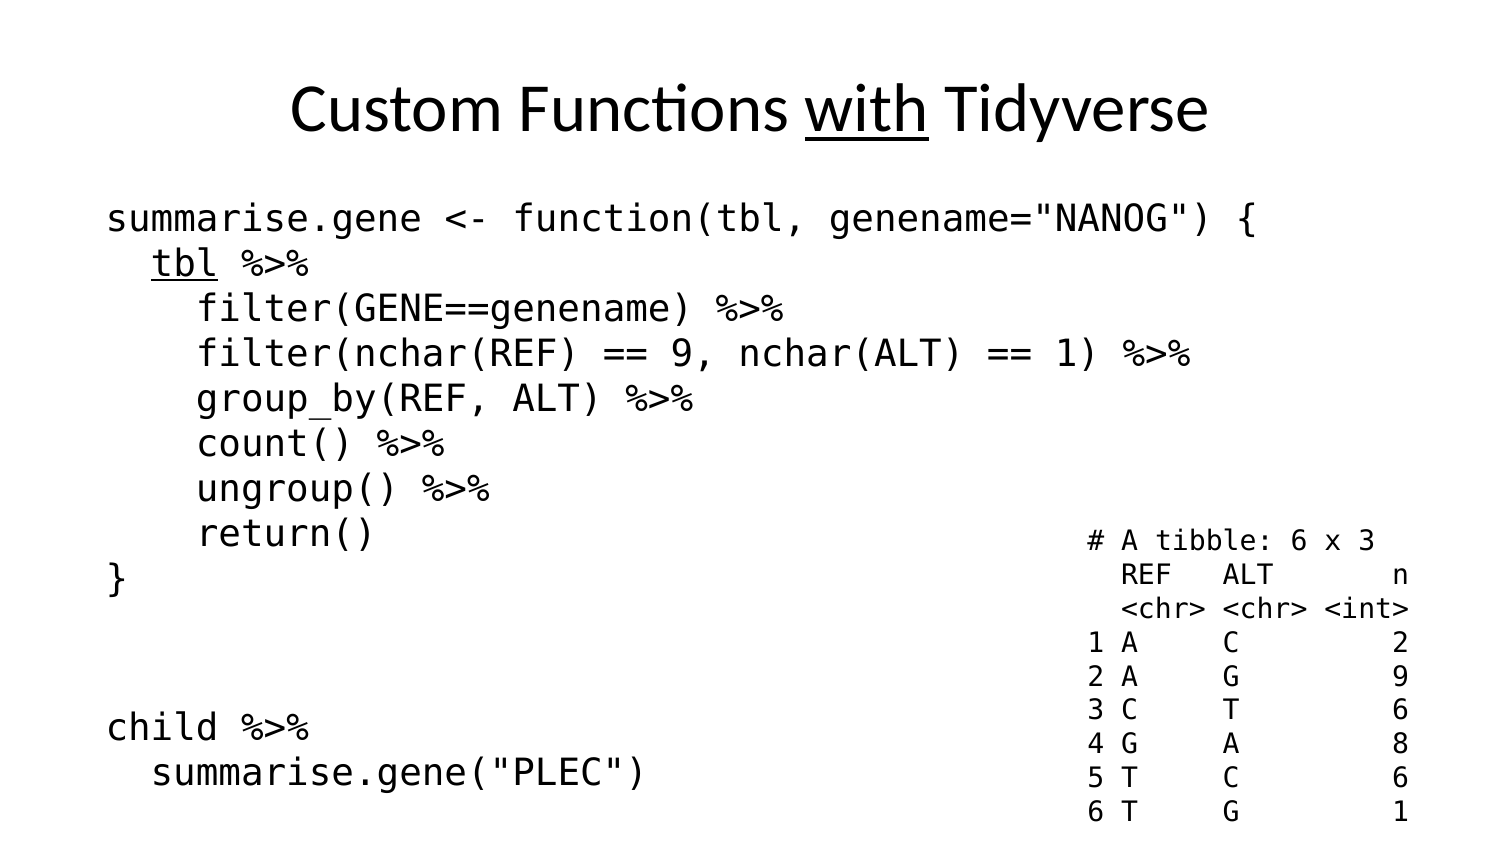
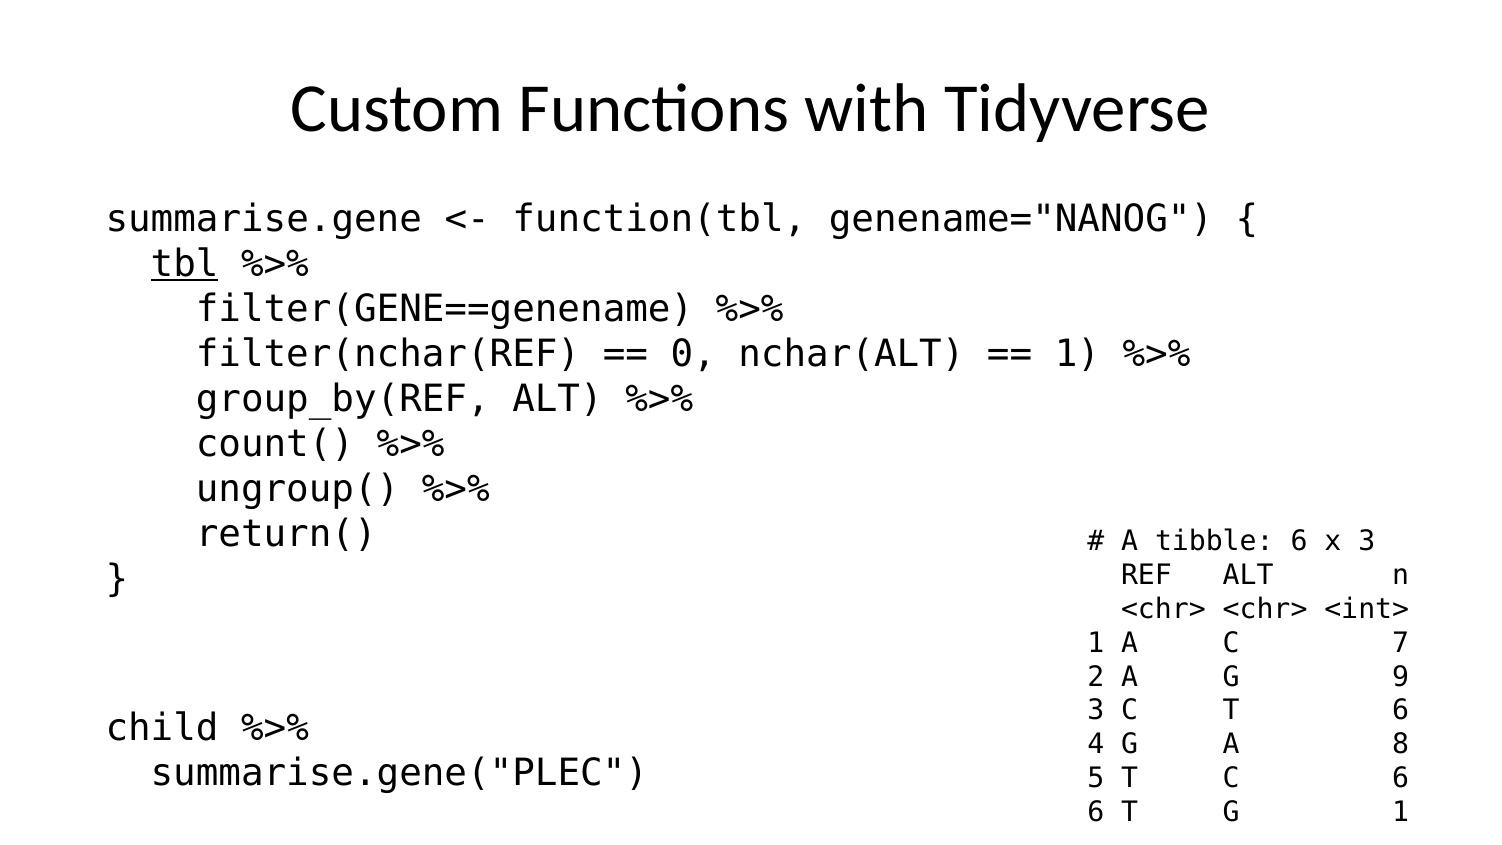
with underline: present -> none
9 at (693, 354): 9 -> 0
C 2: 2 -> 7
